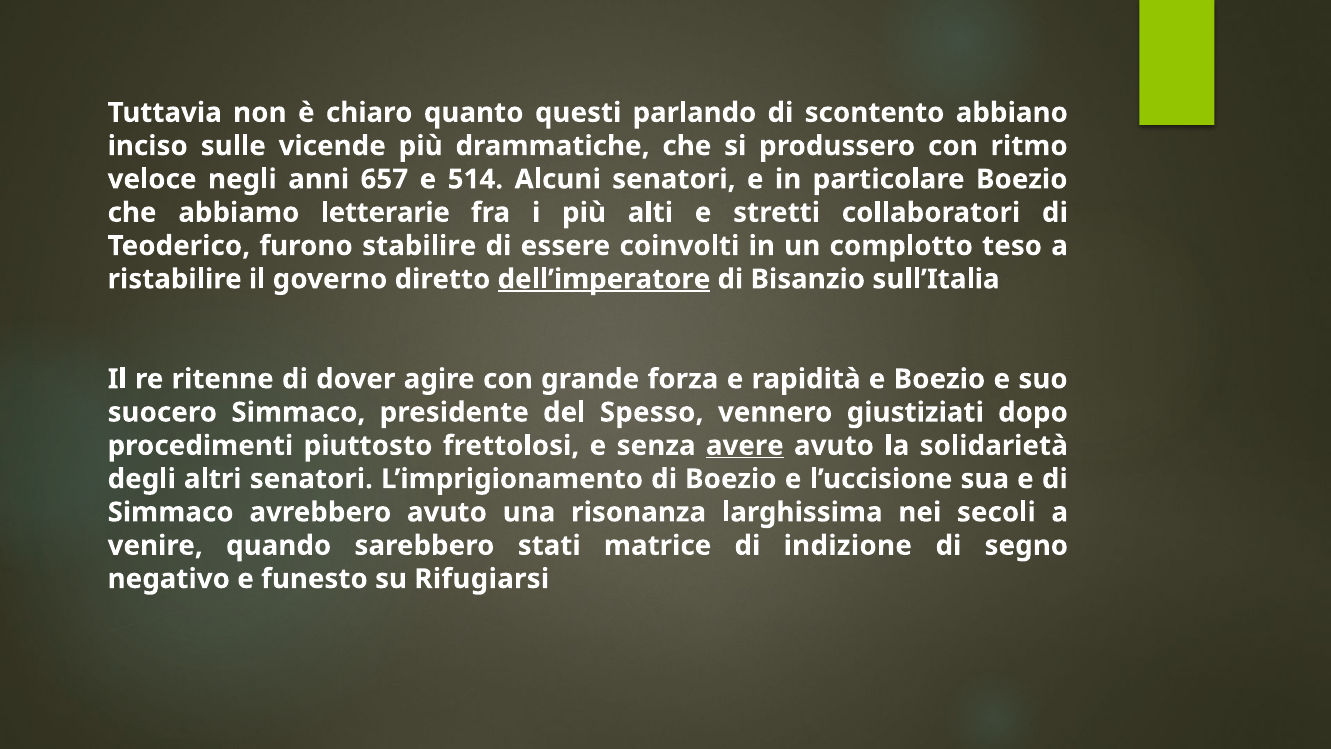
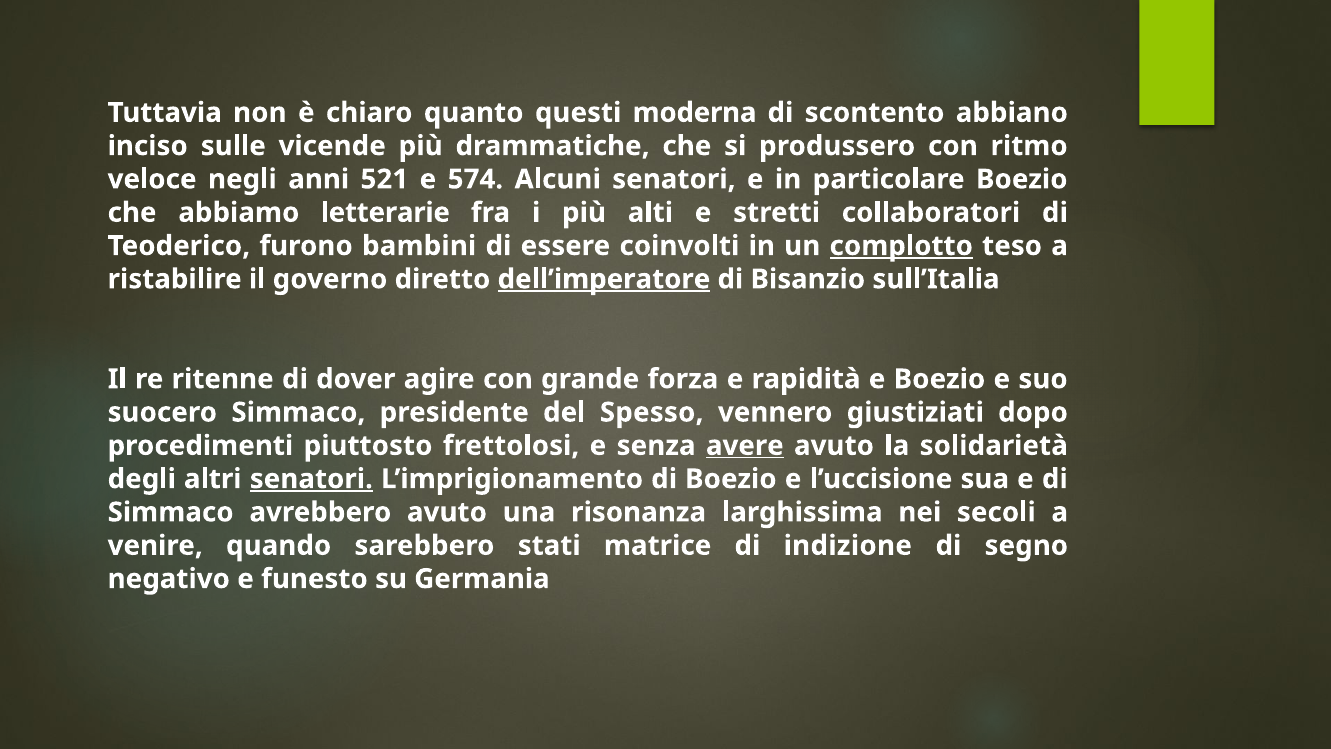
parlando: parlando -> moderna
657: 657 -> 521
514: 514 -> 574
stabilire: stabilire -> bambini
complotto underline: none -> present
senatori at (311, 479) underline: none -> present
Rifugiarsi: Rifugiarsi -> Germania
